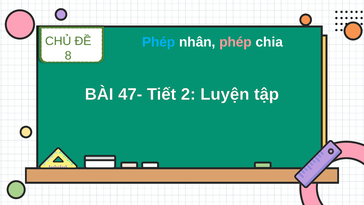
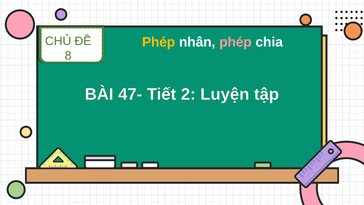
Phép at (159, 42) colour: light blue -> yellow
